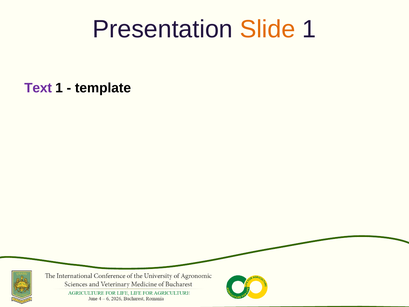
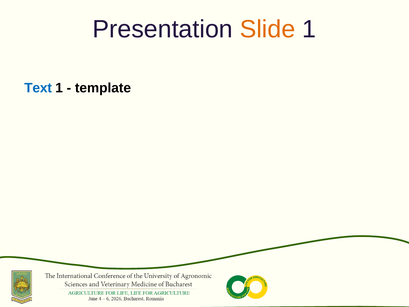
Text colour: purple -> blue
